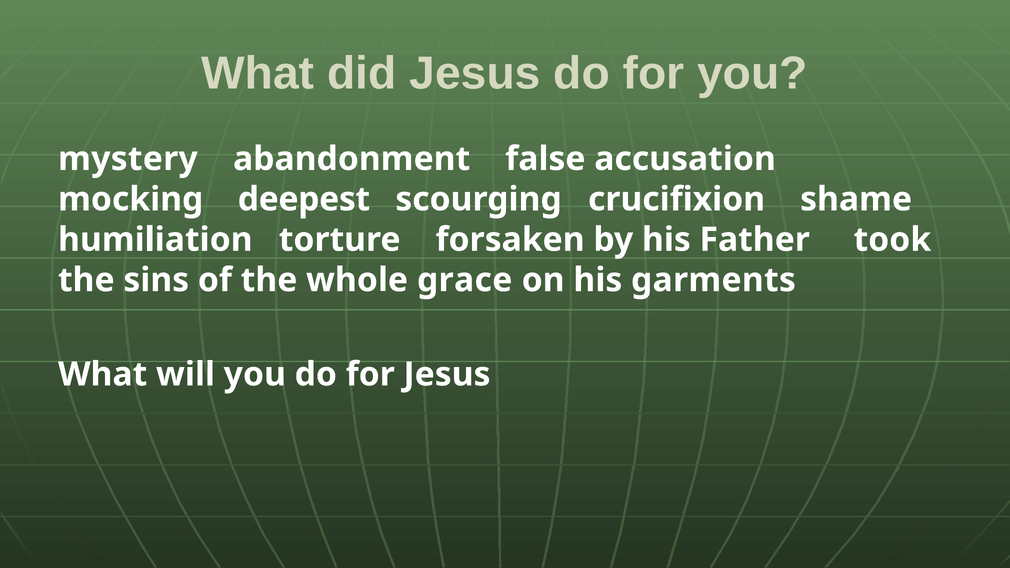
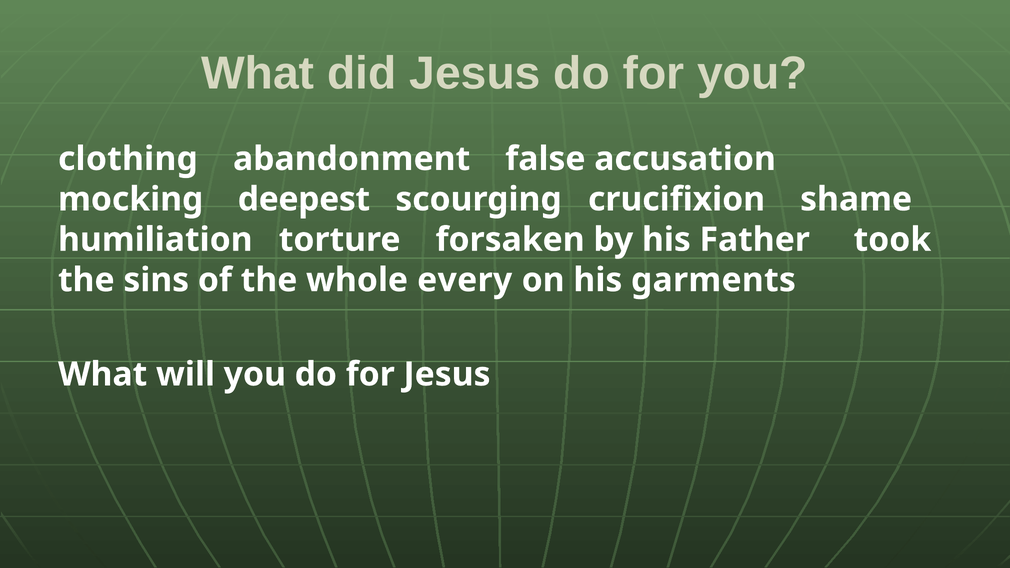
mystery: mystery -> clothing
grace: grace -> every
